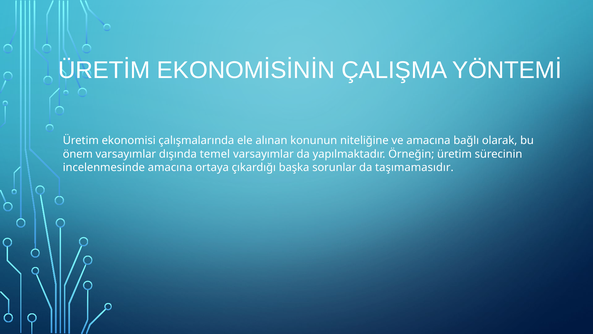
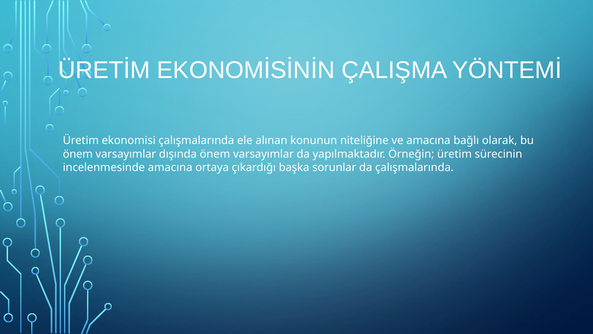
dışında temel: temel -> önem
da taşımamasıdır: taşımamasıdır -> çalışmalarında
